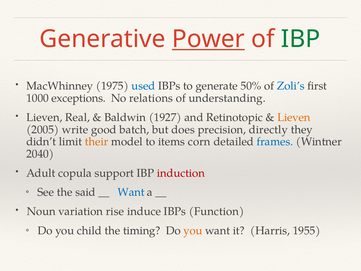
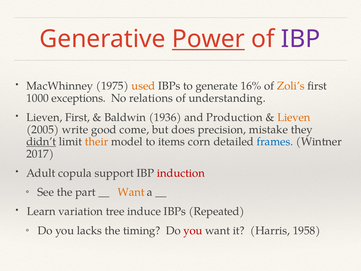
IBP at (301, 39) colour: green -> purple
used colour: blue -> orange
50%: 50% -> 16%
Zoli’s colour: blue -> orange
Lieven Real: Real -> First
1927: 1927 -> 1936
Retinotopic: Retinotopic -> Production
batch: batch -> come
directly: directly -> mistake
didn’t underline: none -> present
2040: 2040 -> 2017
said: said -> part
Want at (131, 192) colour: blue -> orange
Noun: Noun -> Learn
rise: rise -> tree
Function: Function -> Repeated
child: child -> lacks
you at (193, 230) colour: orange -> red
1955: 1955 -> 1958
